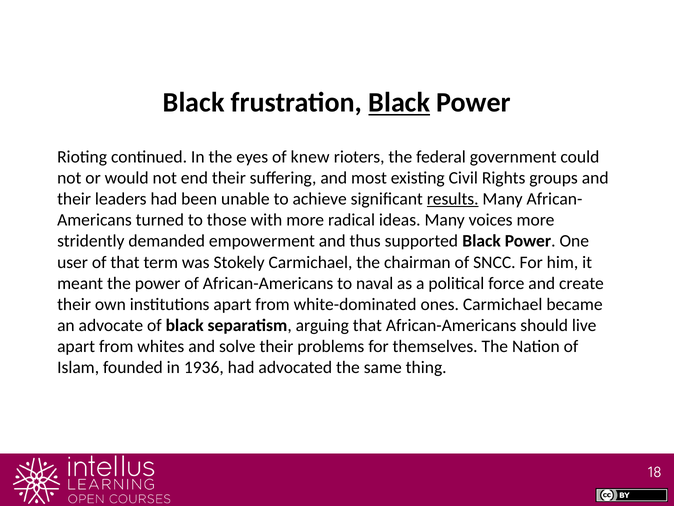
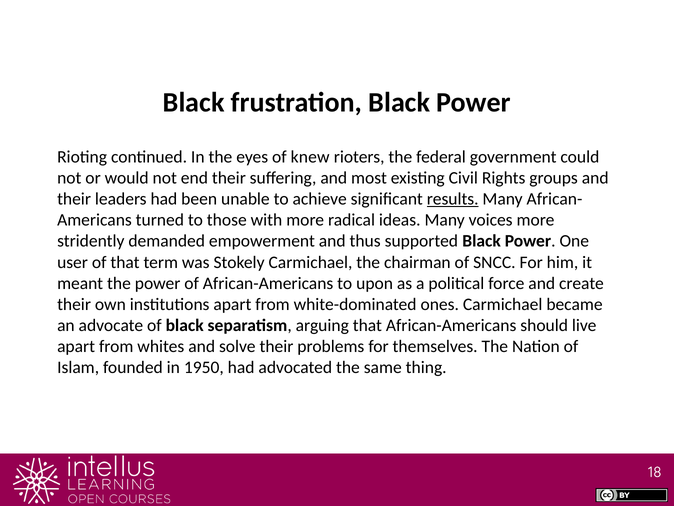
Black at (399, 103) underline: present -> none
naval: naval -> upon
1936: 1936 -> 1950
